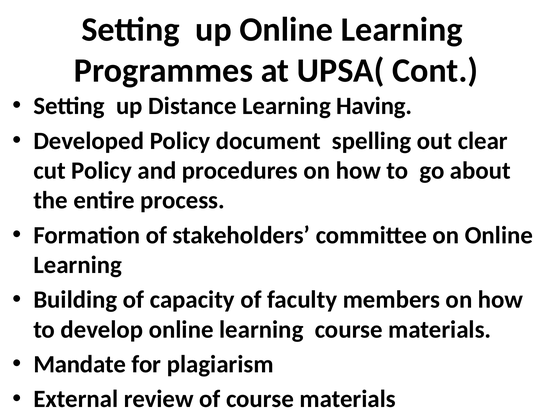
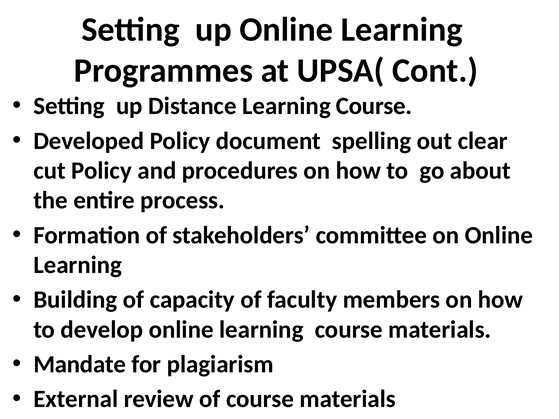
Distance Learning Having: Having -> Course
